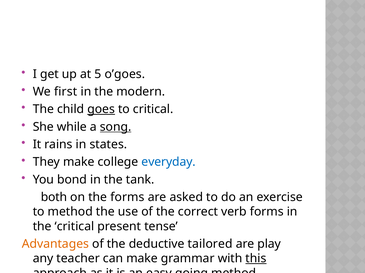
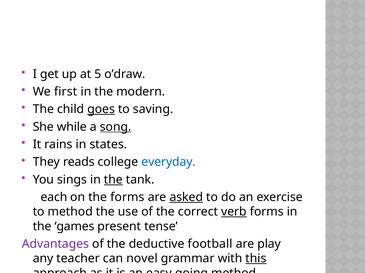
o’goes: o’goes -> o’draw
to critical: critical -> saving
They make: make -> reads
bond: bond -> sings
the at (113, 180) underline: none -> present
both: both -> each
asked underline: none -> present
verb underline: none -> present
the critical: critical -> games
Advantages colour: orange -> purple
tailored: tailored -> football
can make: make -> novel
